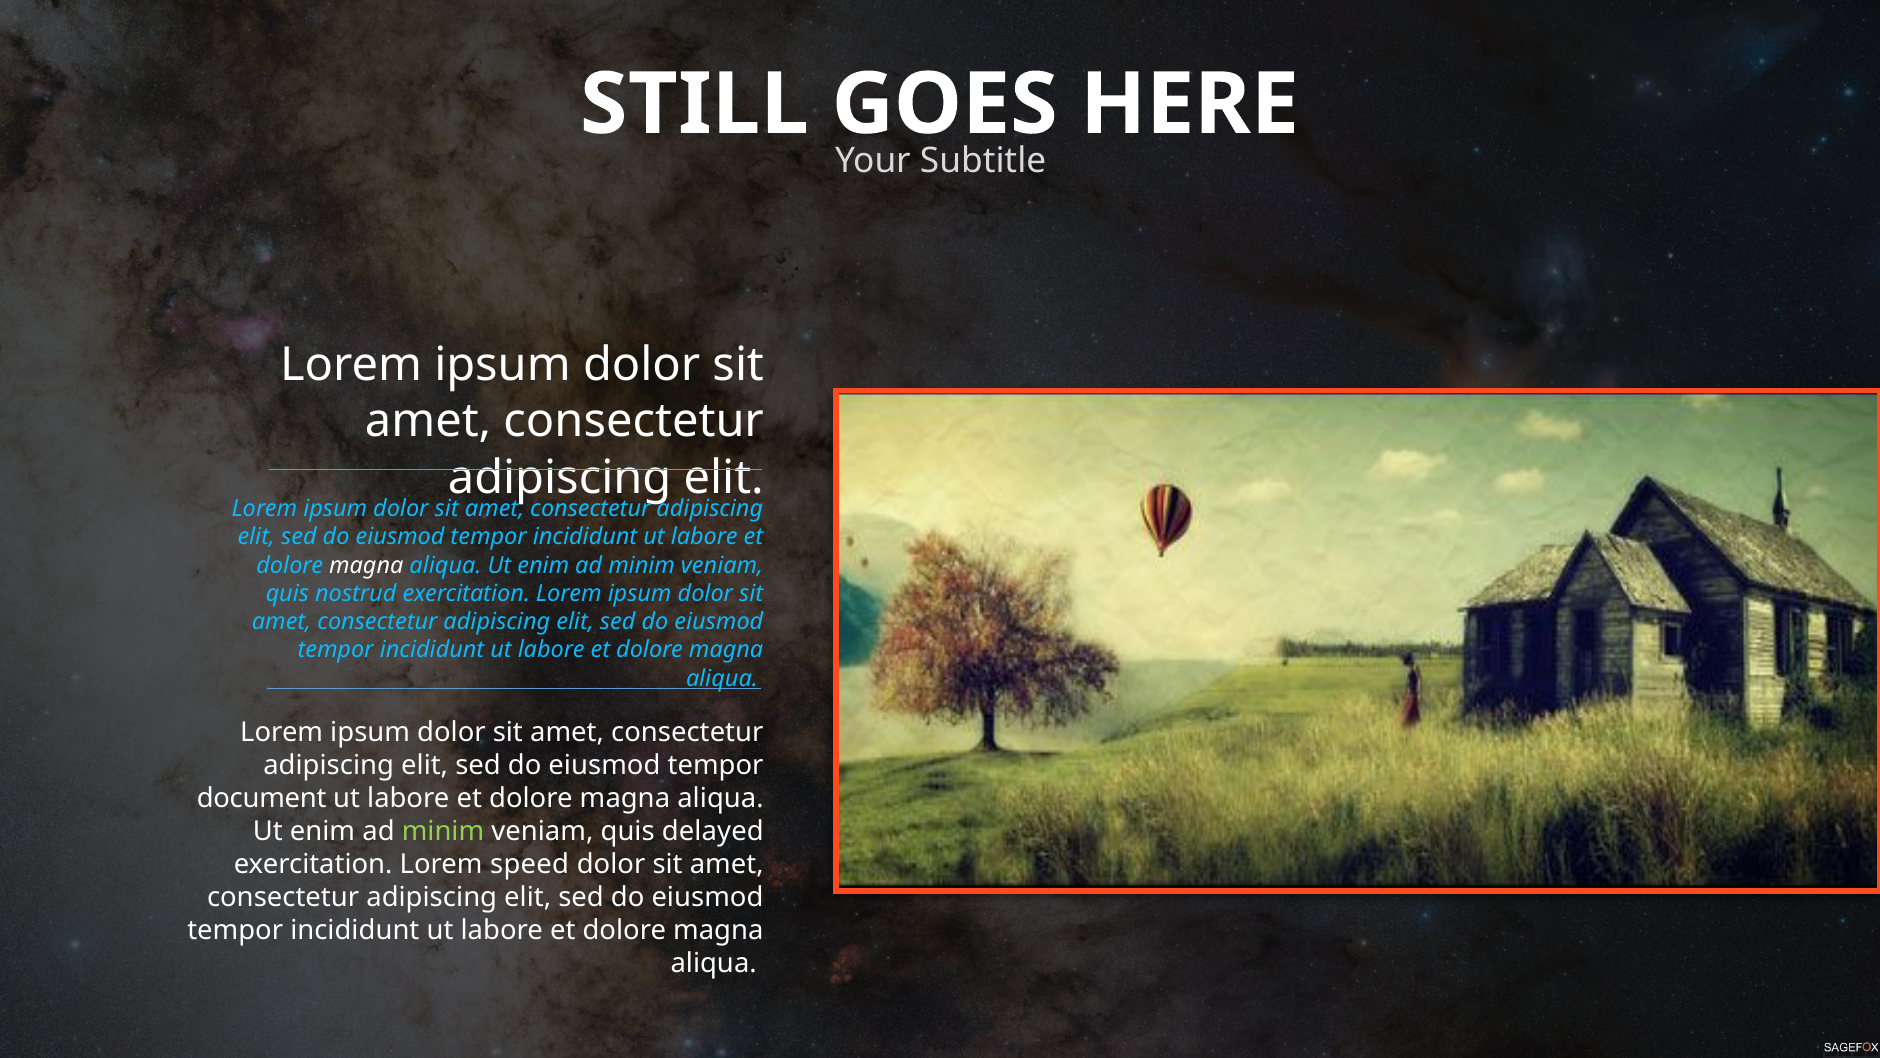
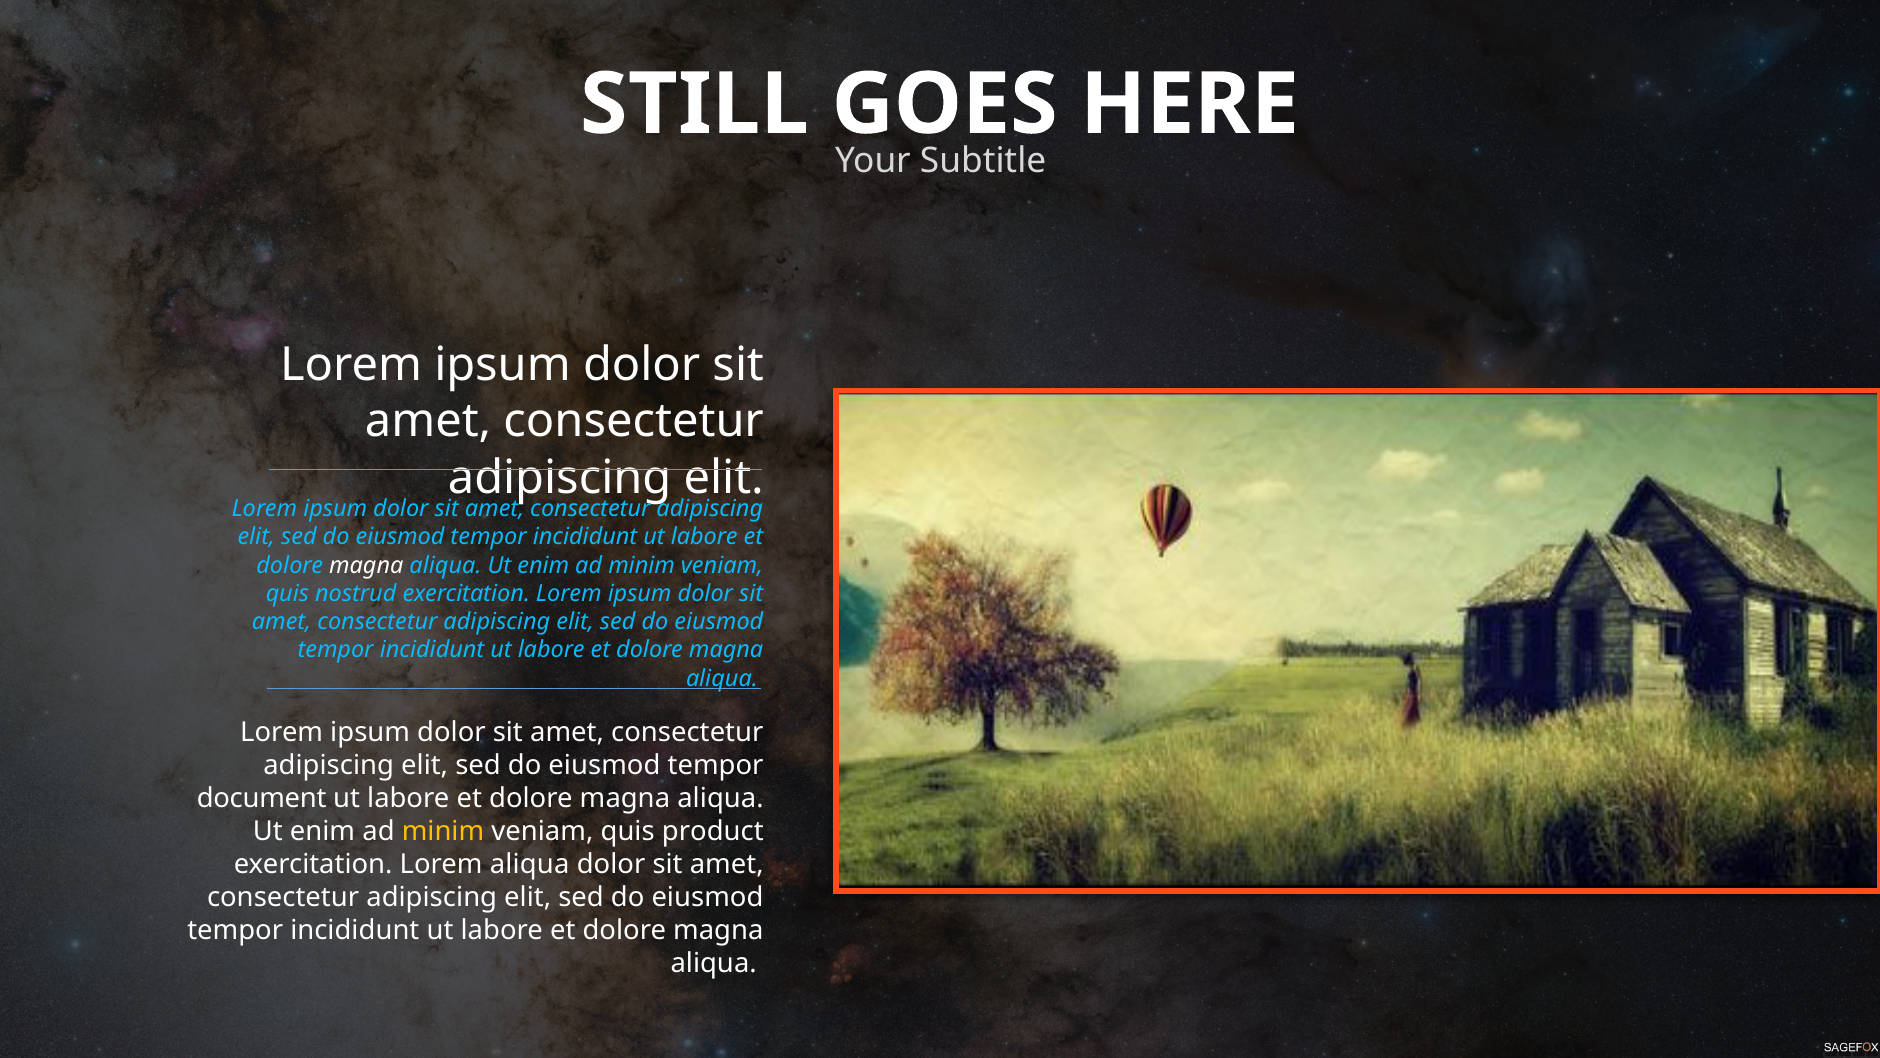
minim at (443, 831) colour: light green -> yellow
delayed: delayed -> product
Lorem speed: speed -> aliqua
